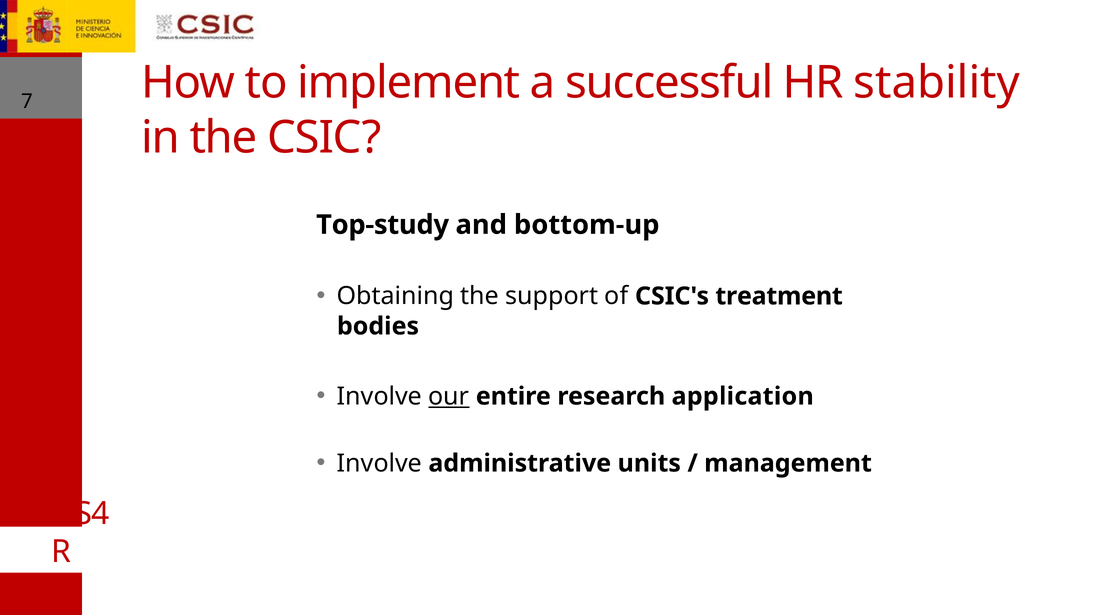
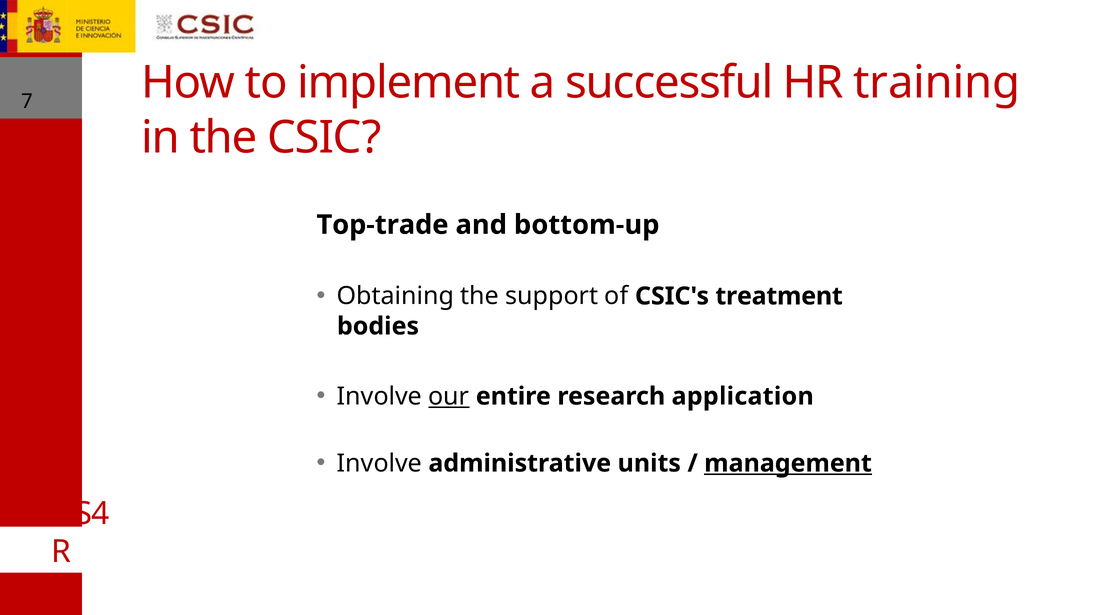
stability: stability -> training
Top-study: Top-study -> Top-trade
management underline: none -> present
